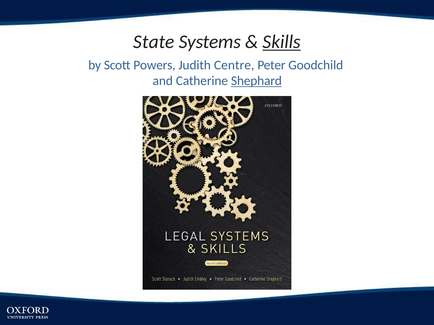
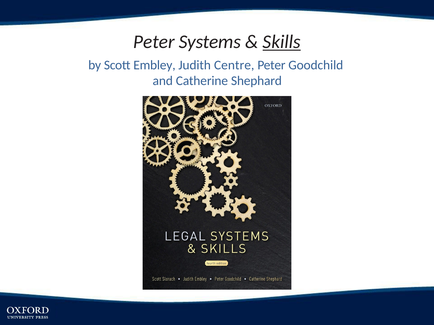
State at (154, 42): State -> Peter
Powers: Powers -> Embley
Shephard underline: present -> none
